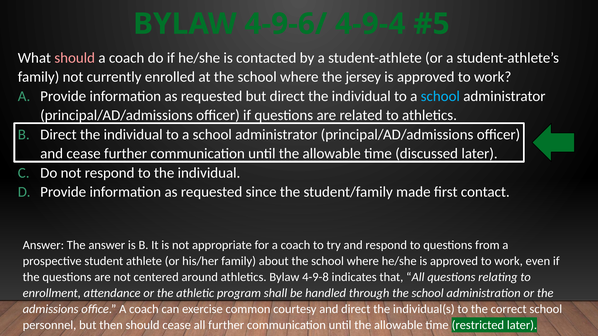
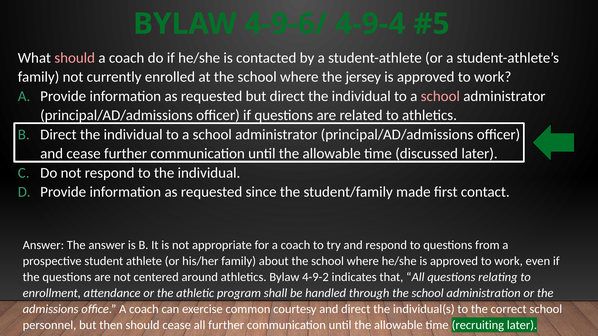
school at (440, 96) colour: light blue -> pink
4-9-8: 4-9-8 -> 4-9-2
restricted: restricted -> recruiting
